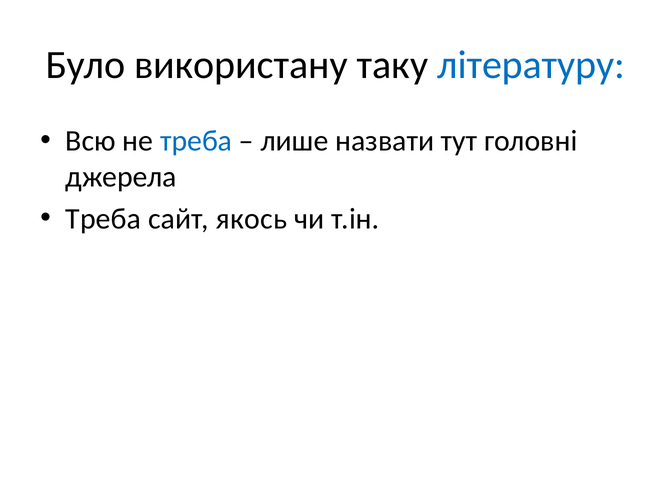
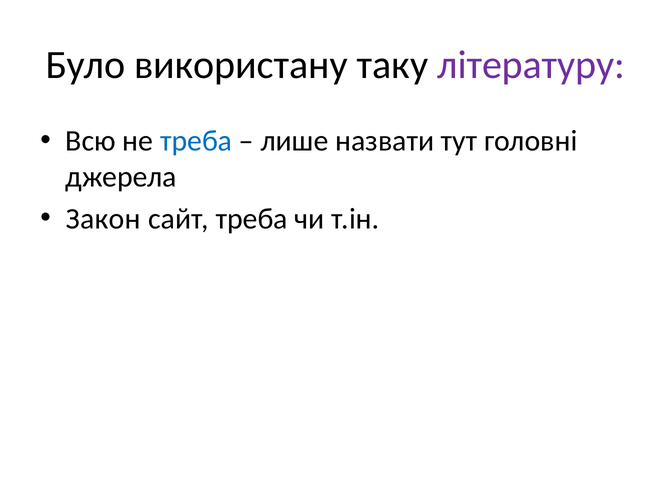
літературу colour: blue -> purple
Треба at (103, 218): Треба -> Закон
сайт якось: якось -> треба
